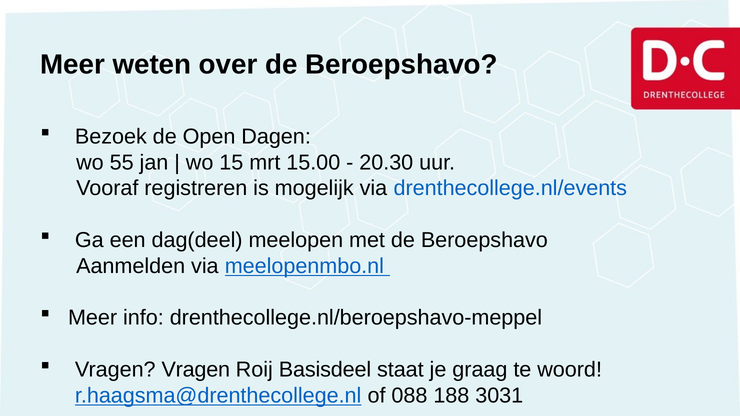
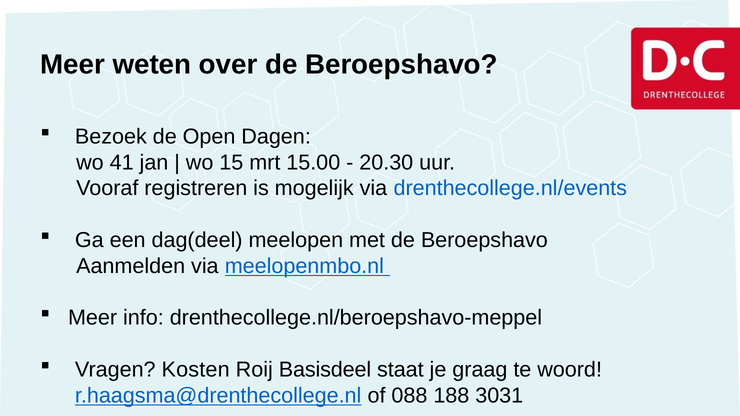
55: 55 -> 41
Vragen Vragen: Vragen -> Kosten
